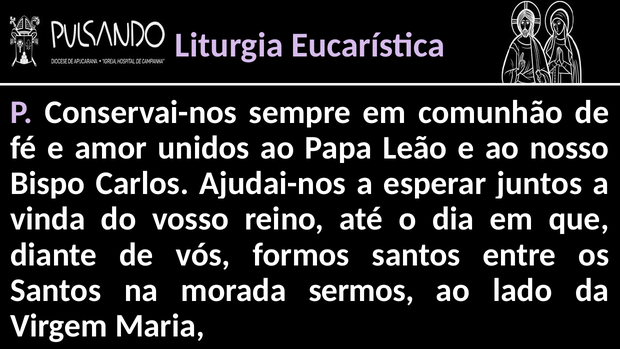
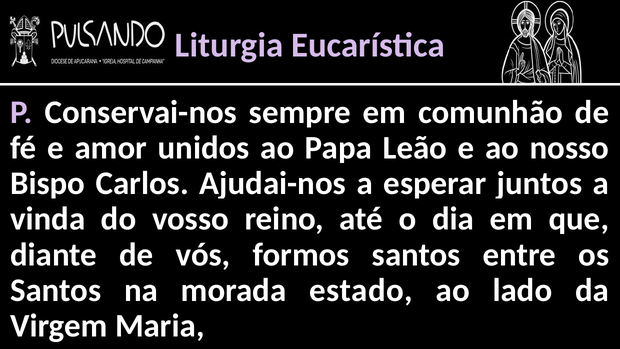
sermos: sermos -> estado
